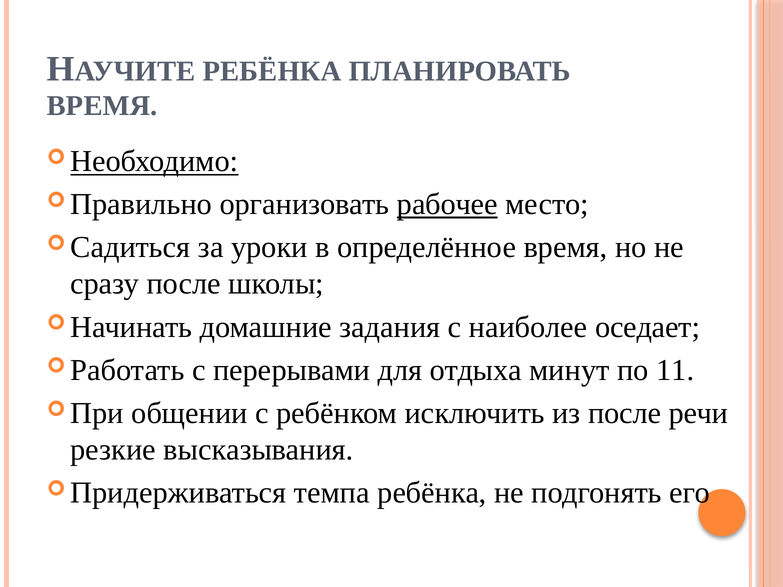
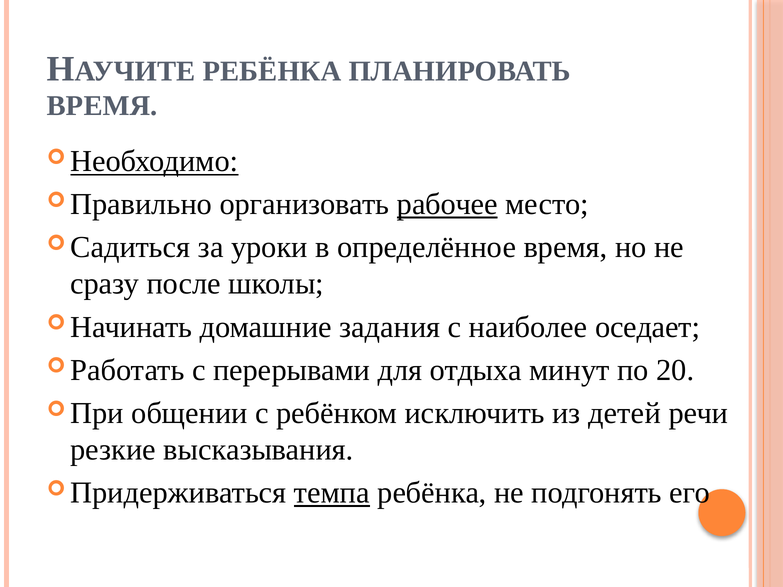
11: 11 -> 20
из после: после -> детей
темпа underline: none -> present
